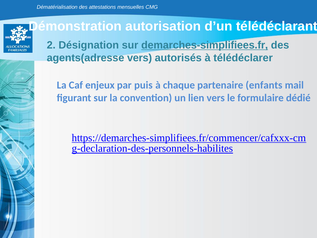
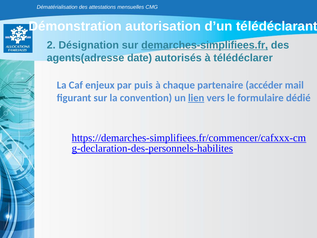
agents(adresse vers: vers -> date
enfants: enfants -> accéder
lien underline: none -> present
